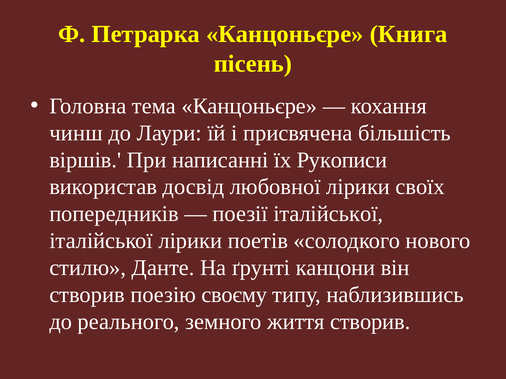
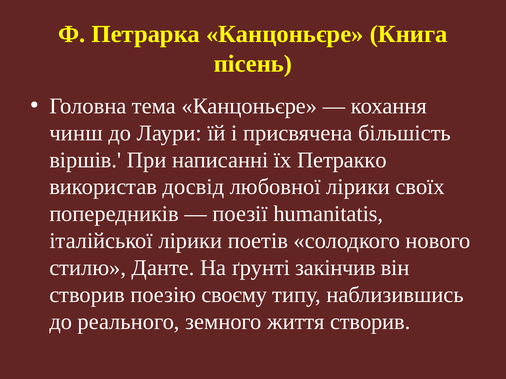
Рукописи: Рукописи -> Петракко
поезії італійської: італійської -> humanitatis
канцони: канцони -> закінчив
